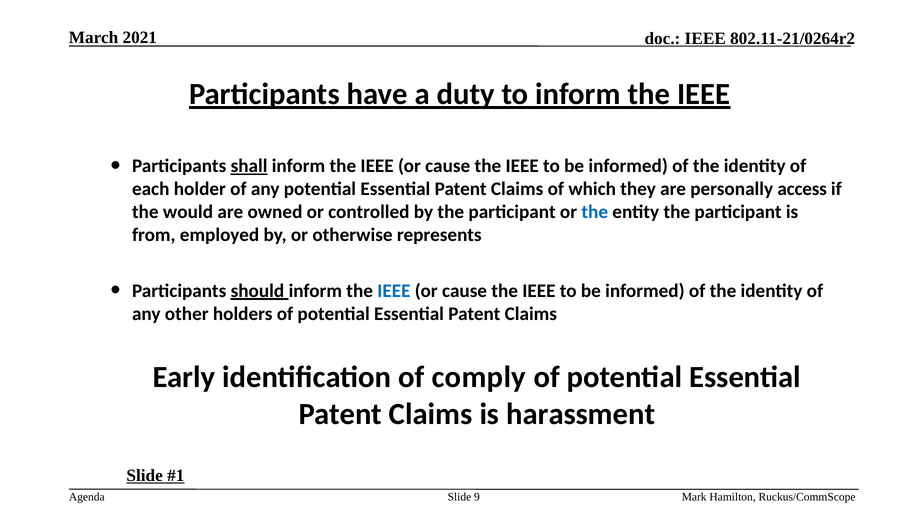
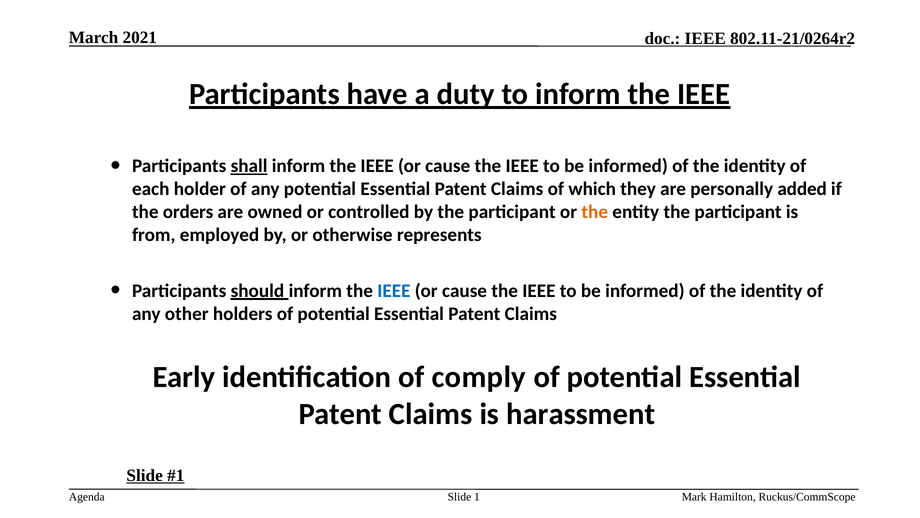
access: access -> added
would: would -> orders
the at (595, 212) colour: blue -> orange
9: 9 -> 1
